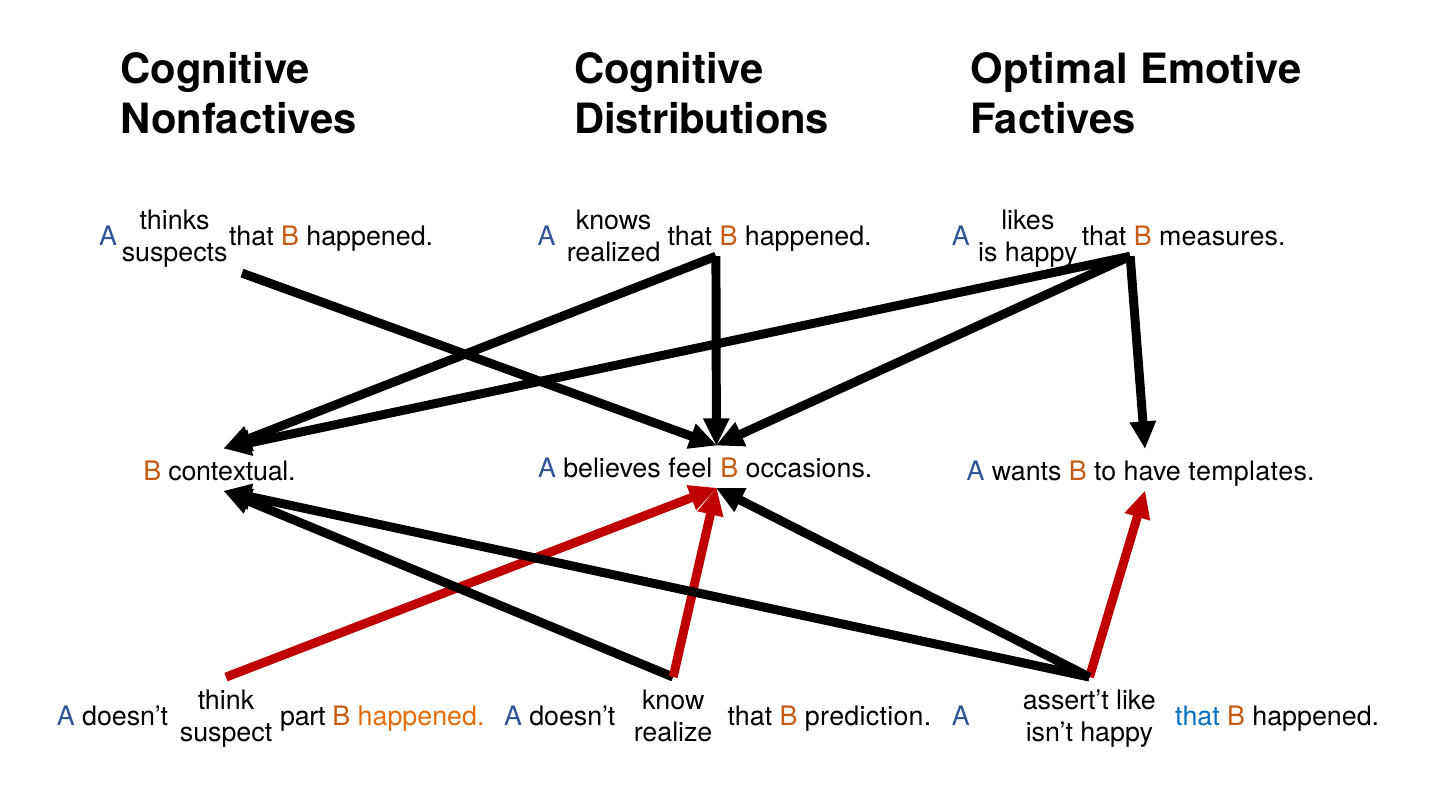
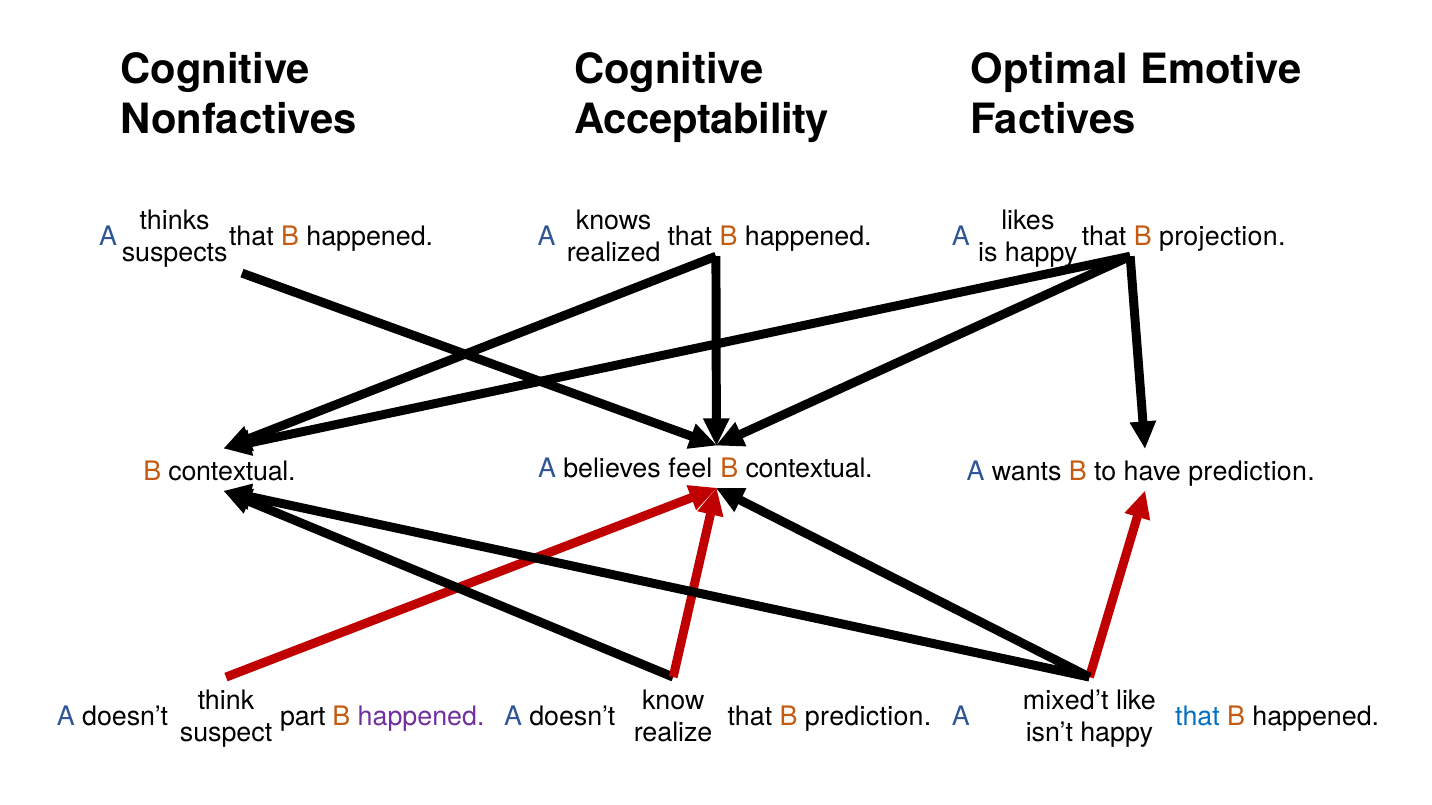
Distributions: Distributions -> Acceptability
measures: measures -> projection
occasions at (809, 469): occasions -> contextual
have templates: templates -> prediction
assert’t: assert’t -> mixed’t
happened at (421, 717) colour: orange -> purple
